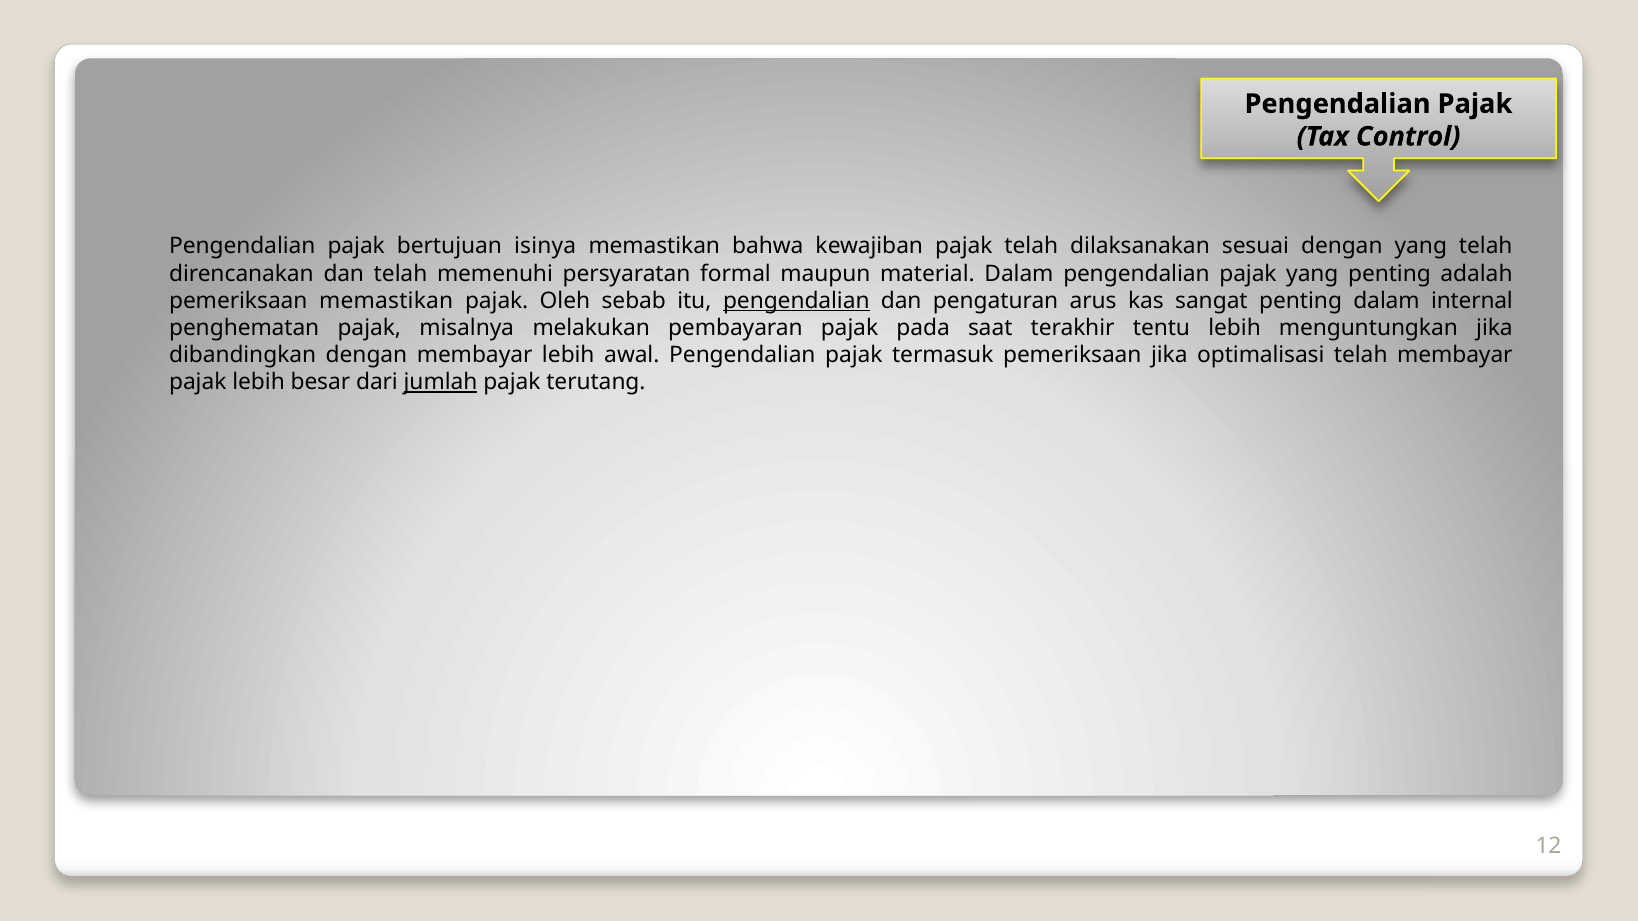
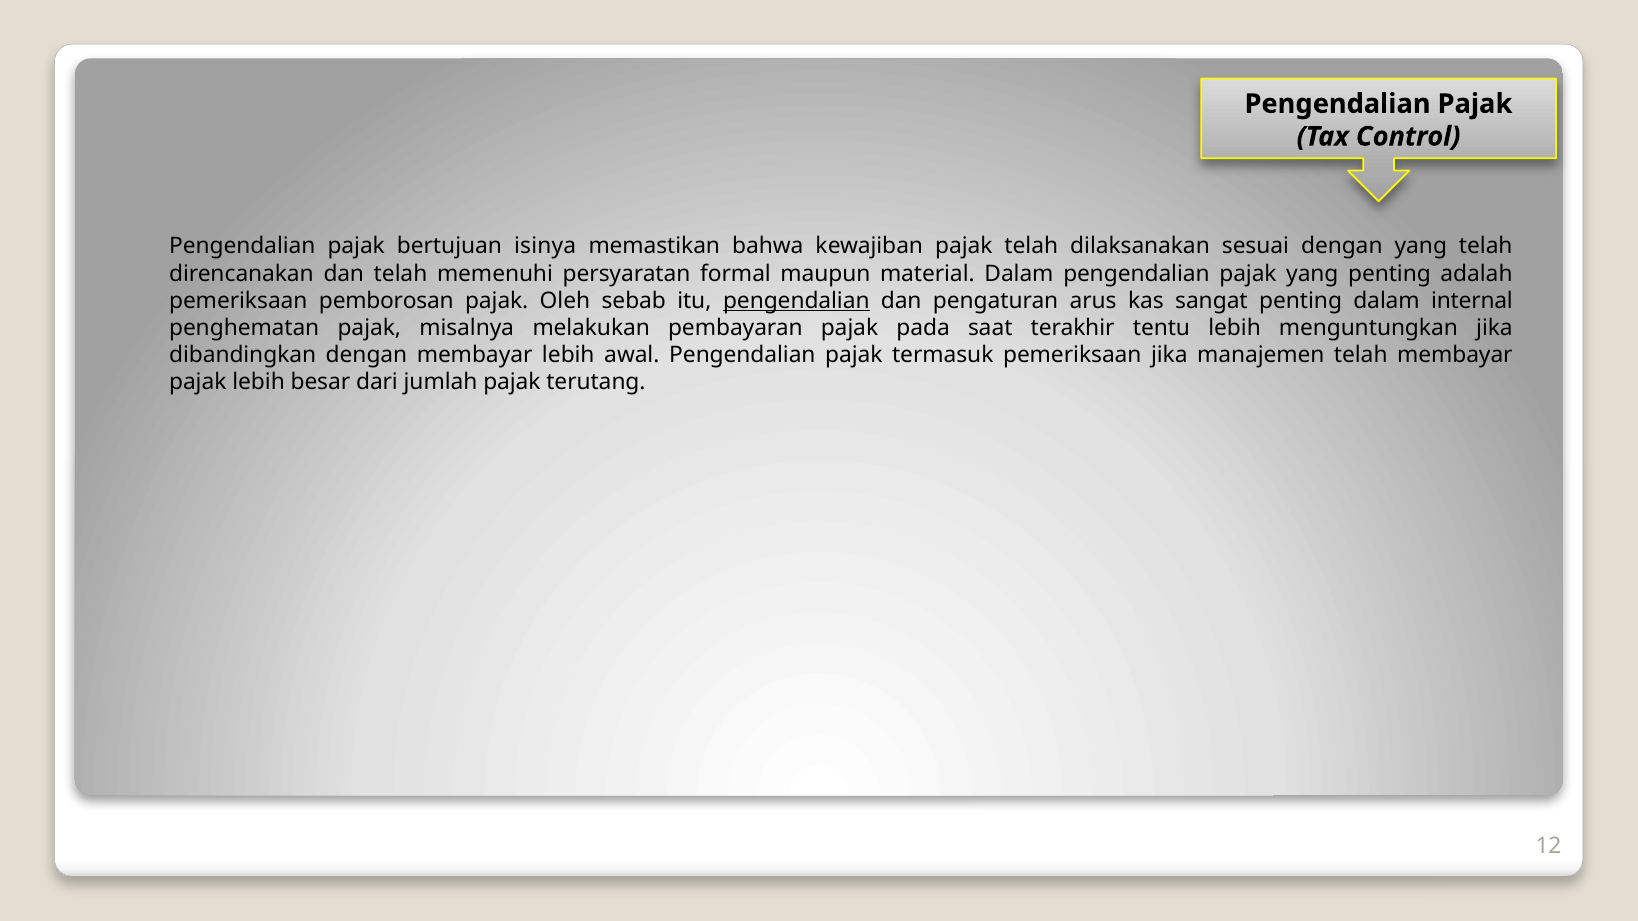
pemeriksaan memastikan: memastikan -> pemborosan
optimalisasi: optimalisasi -> manajemen
jumlah underline: present -> none
